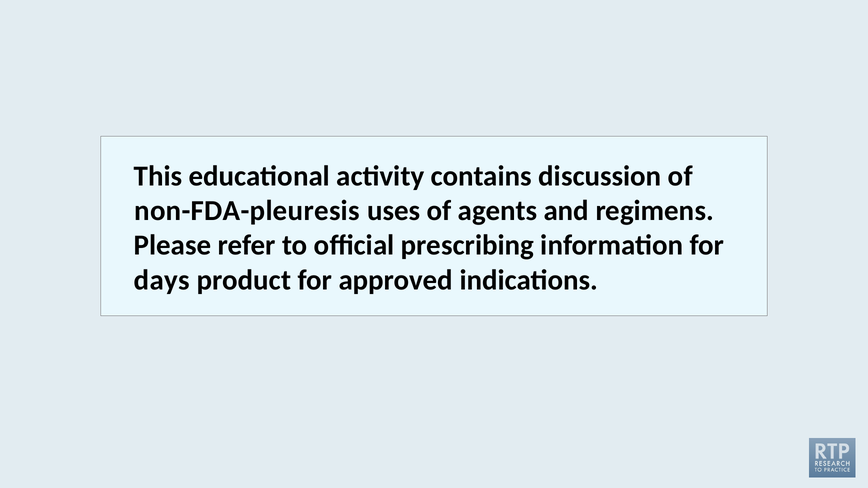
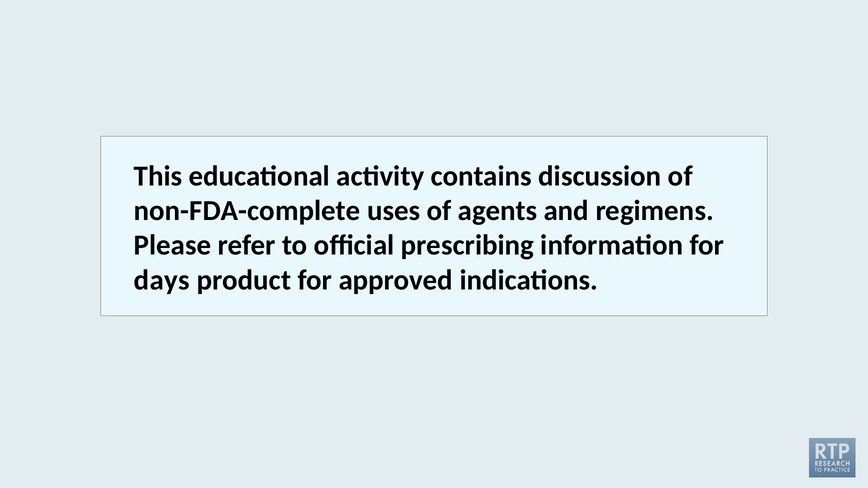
non-FDA-pleuresis: non-FDA-pleuresis -> non-FDA-complete
